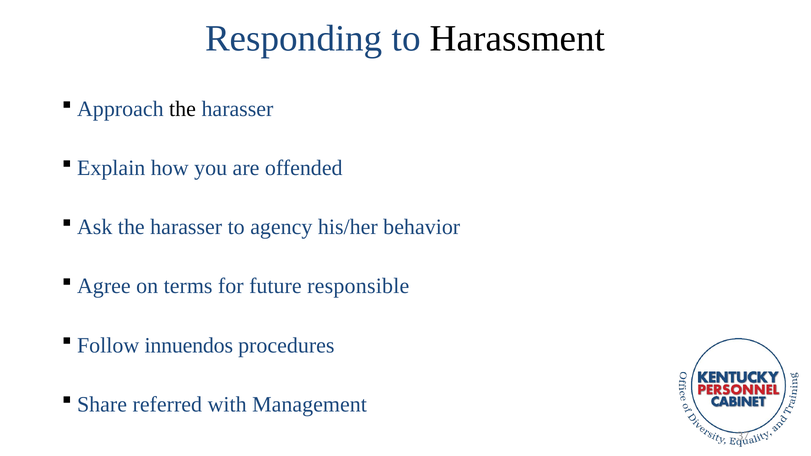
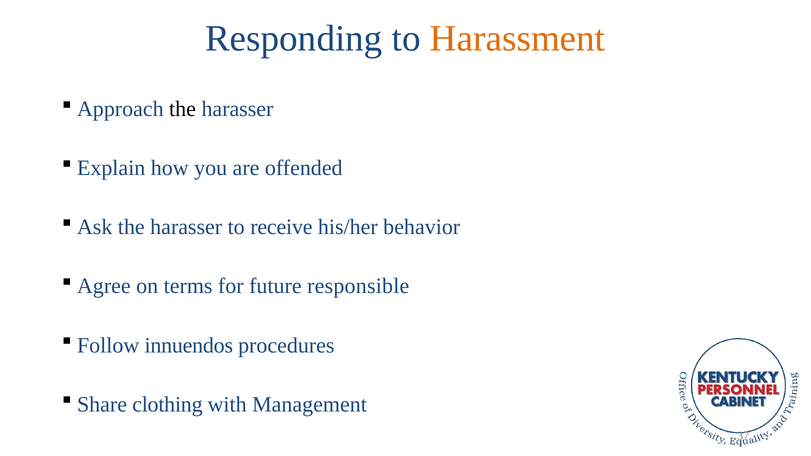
Harassment colour: black -> orange
agency: agency -> receive
referred: referred -> clothing
